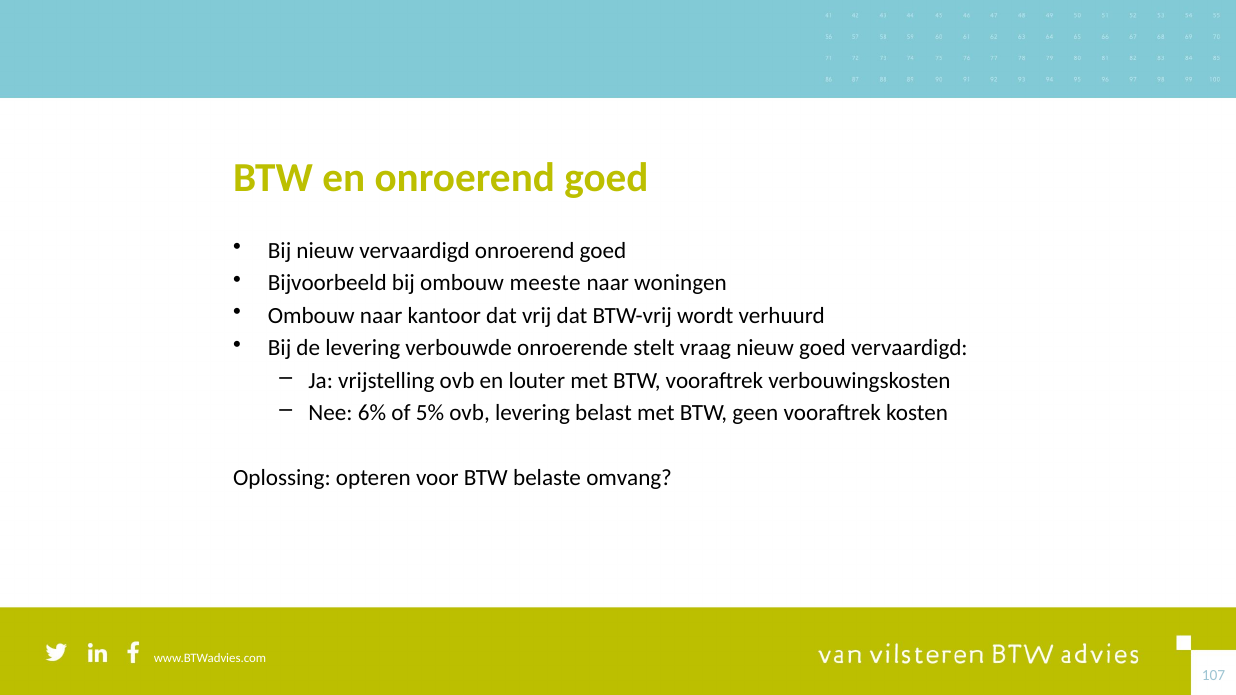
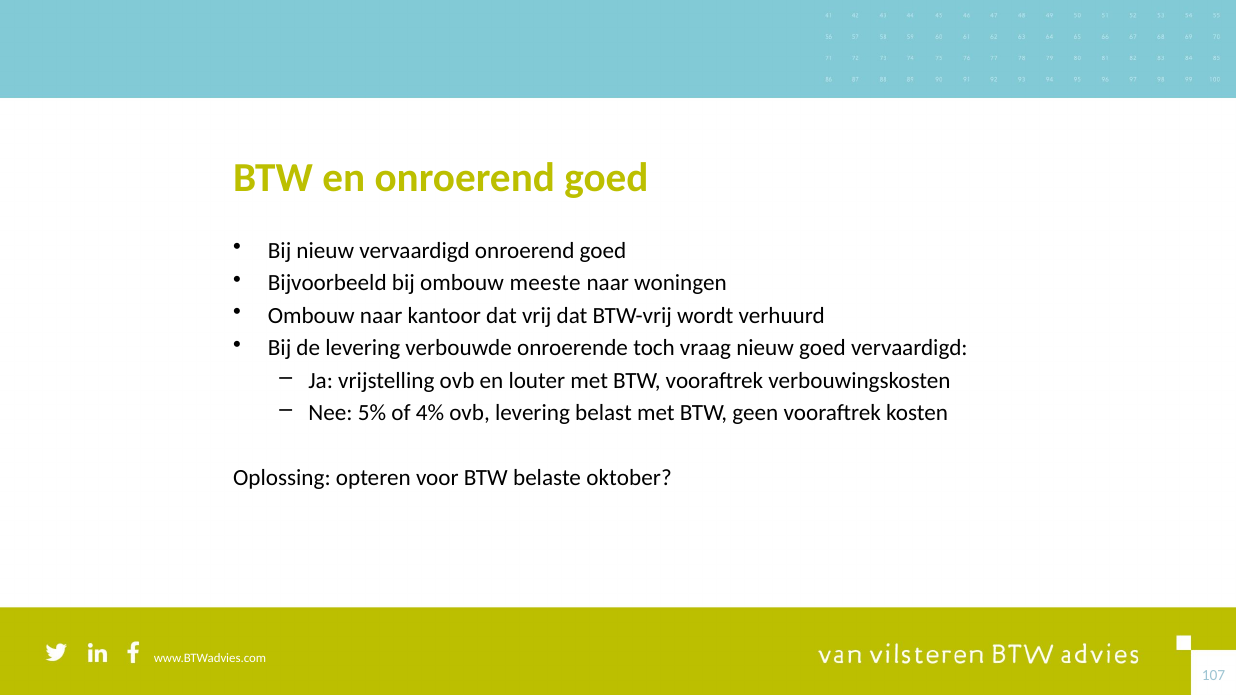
stelt: stelt -> toch
6%: 6% -> 5%
5%: 5% -> 4%
omvang: omvang -> oktober
